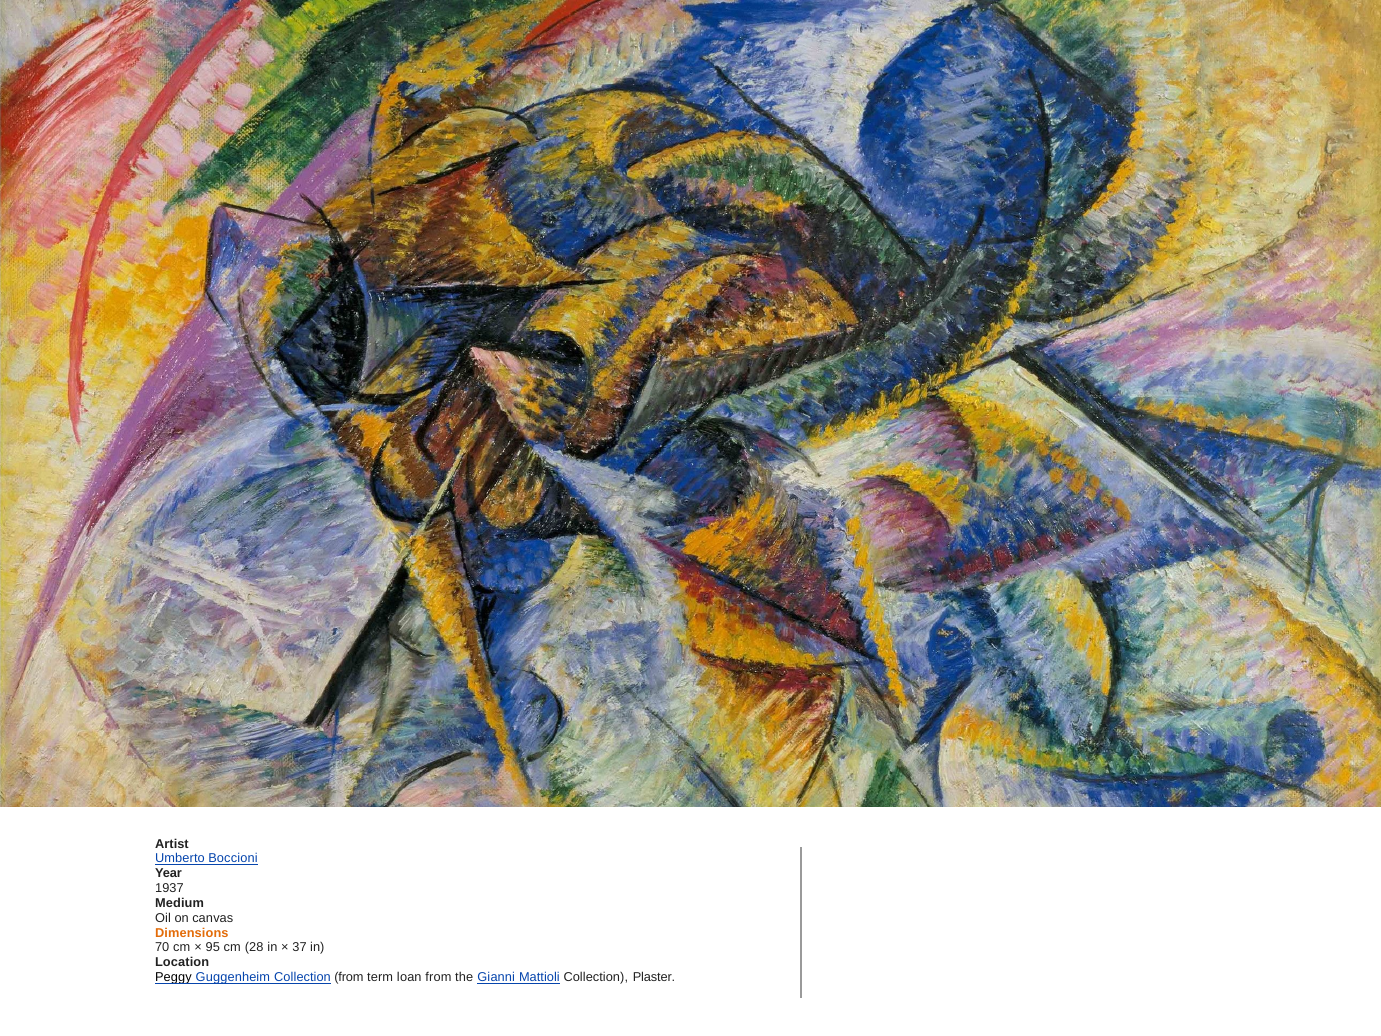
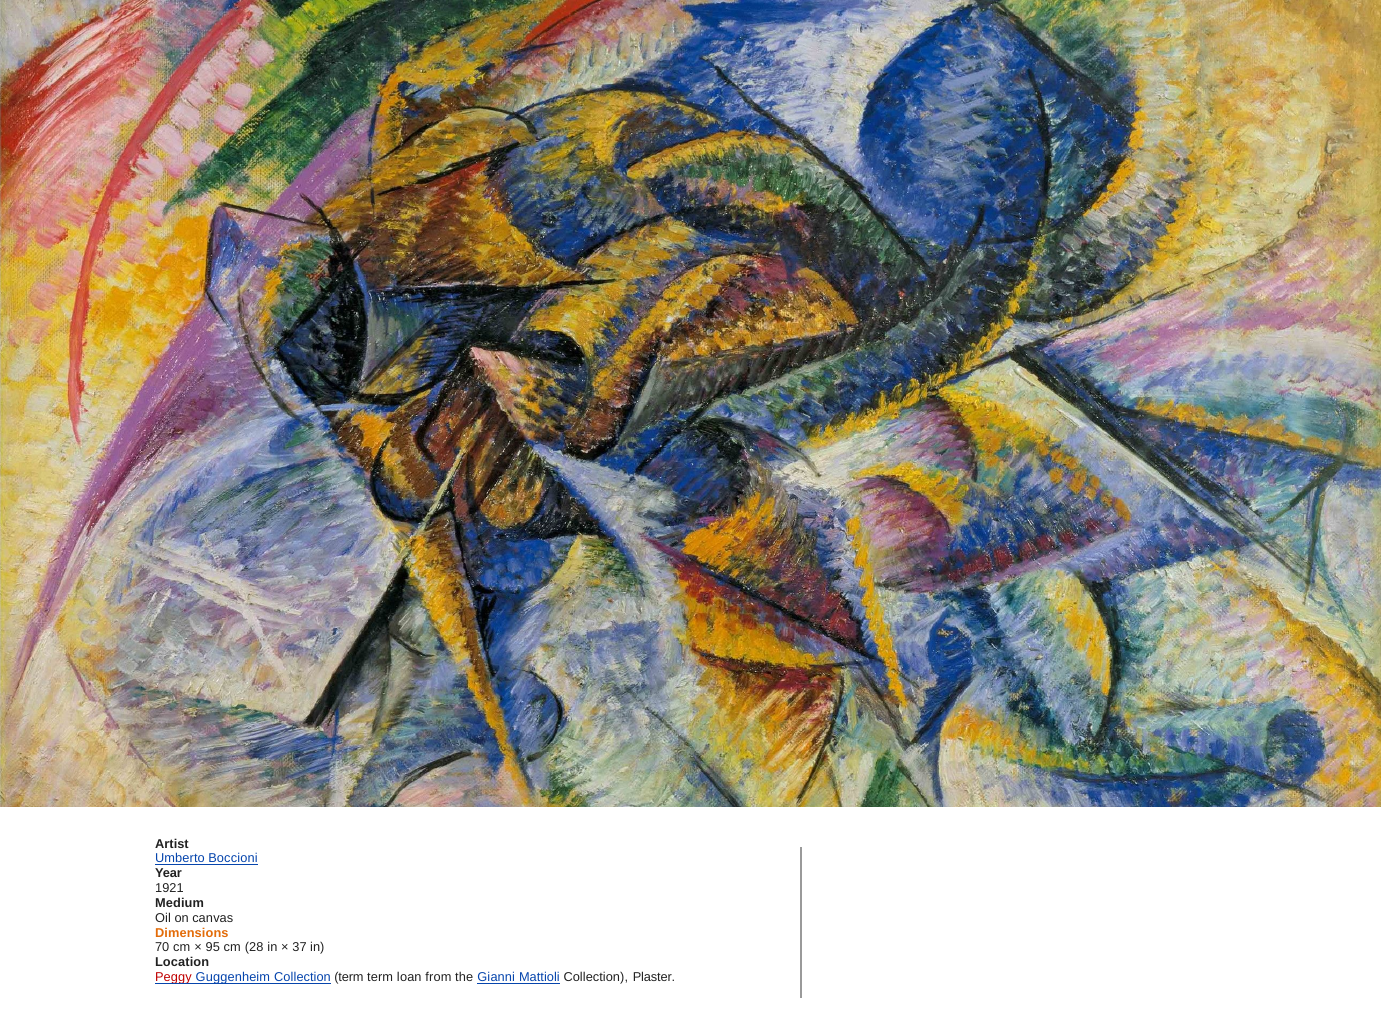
1937: 1937 -> 1921
Peggy colour: black -> red
Collection from: from -> term
